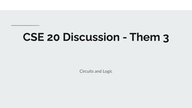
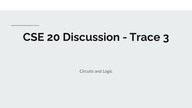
Them: Them -> Trace
